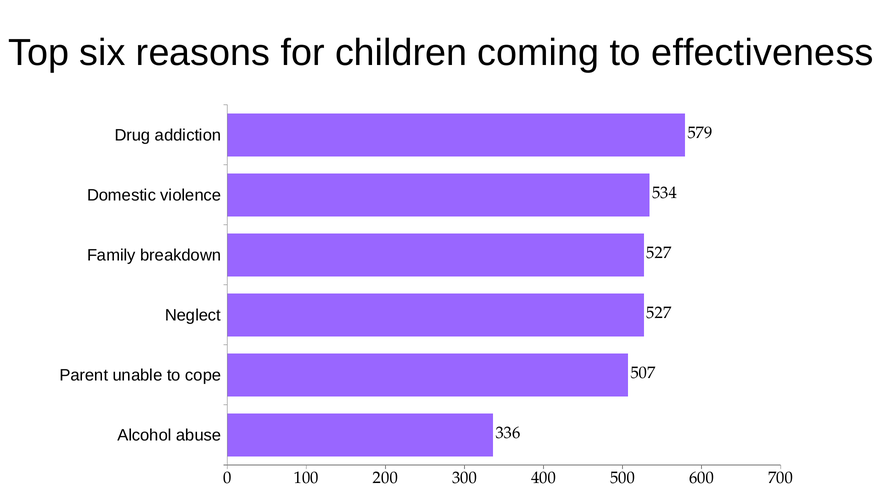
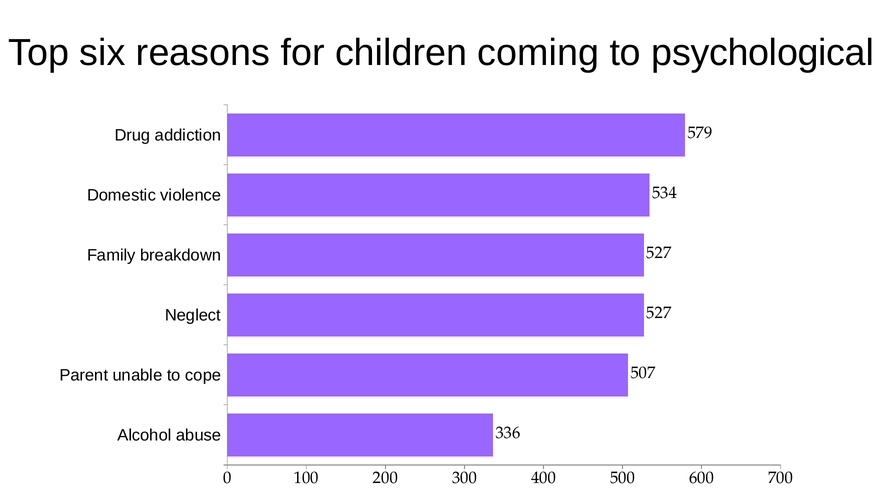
effectiveness: effectiveness -> psychological
